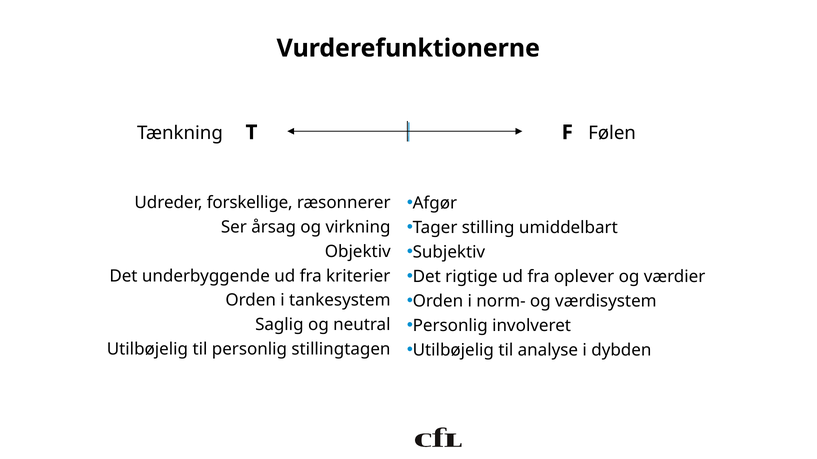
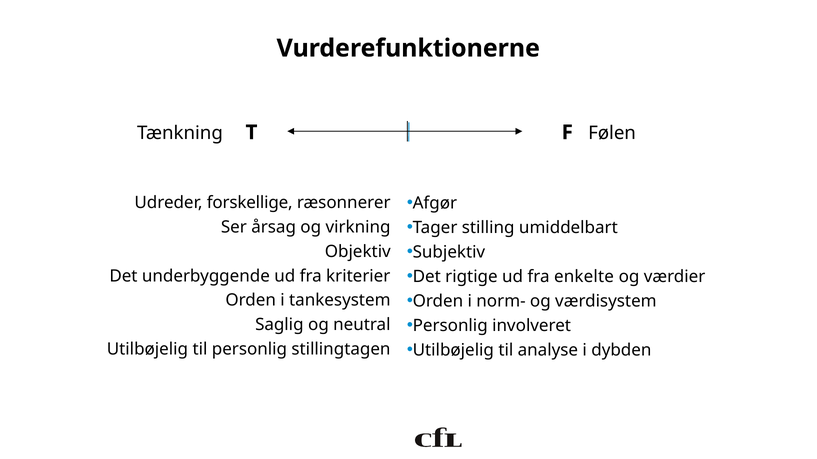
oplever: oplever -> enkelte
